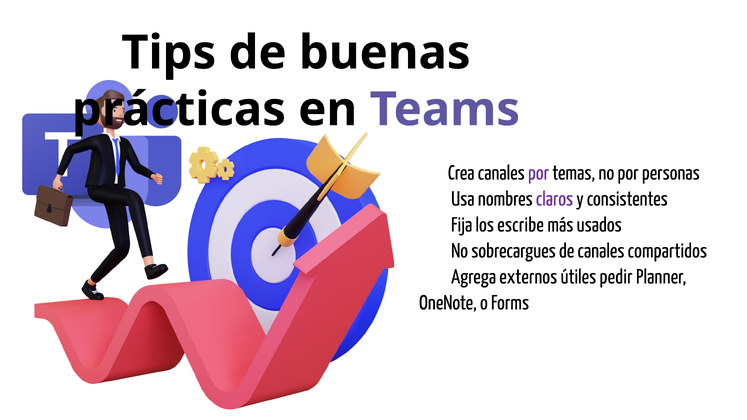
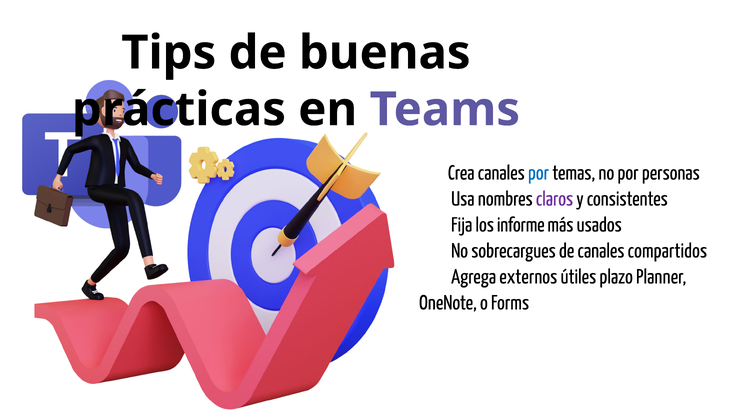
por at (538, 173) colour: purple -> blue
escribe: escribe -> informe
pedir: pedir -> plazo
